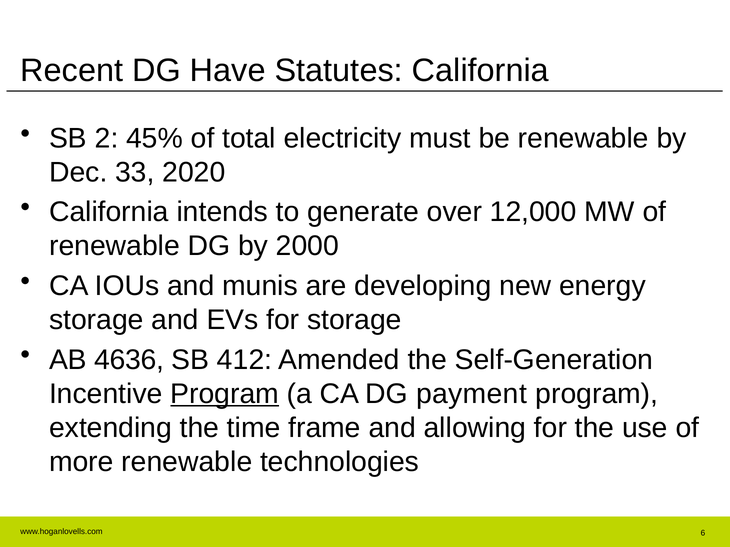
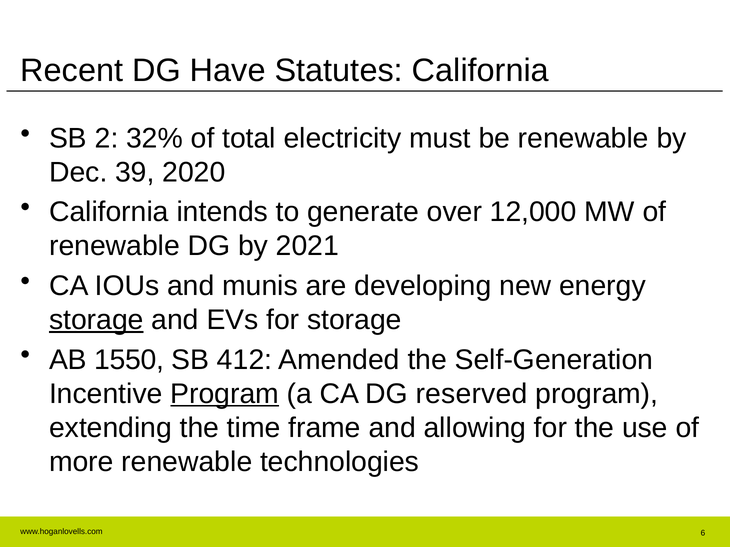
45%: 45% -> 32%
33: 33 -> 39
2000: 2000 -> 2021
storage at (96, 320) underline: none -> present
4636: 4636 -> 1550
payment: payment -> reserved
